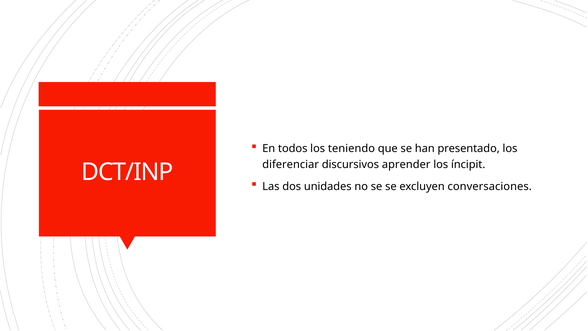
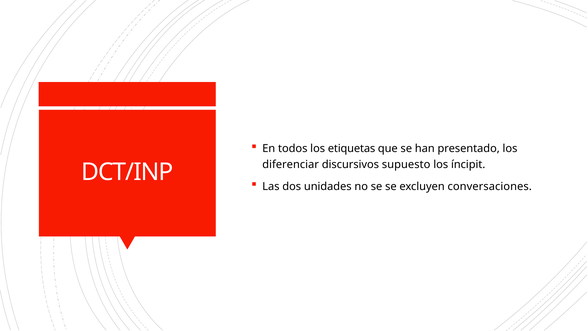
teniendo: teniendo -> etiquetas
aprender: aprender -> supuesto
